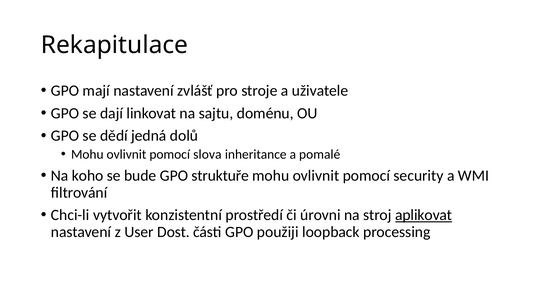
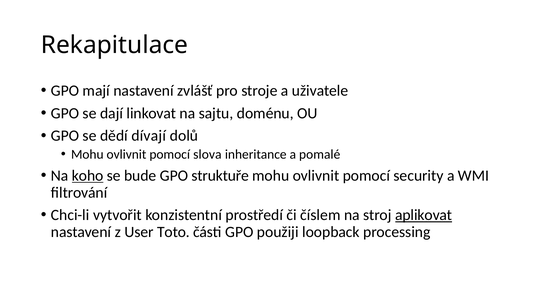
jedná: jedná -> dívají
koho underline: none -> present
úrovni: úrovni -> číslem
Dost: Dost -> Toto
